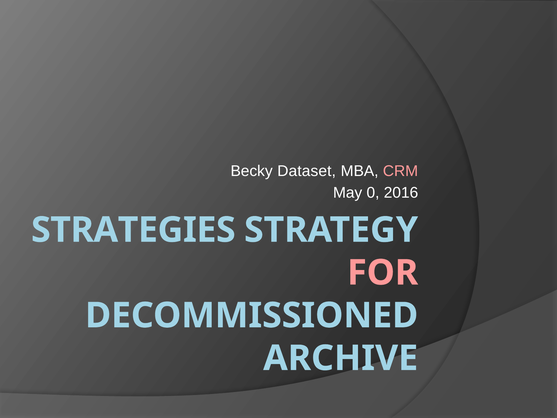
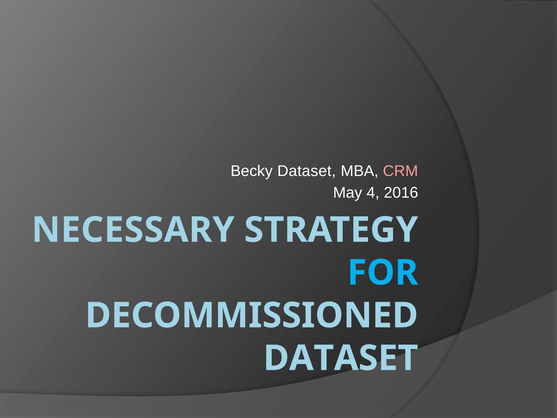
0: 0 -> 4
STRATEGIES: STRATEGIES -> NECESSARY
FOR colour: pink -> light blue
ARCHIVE at (341, 358): ARCHIVE -> DATASET
